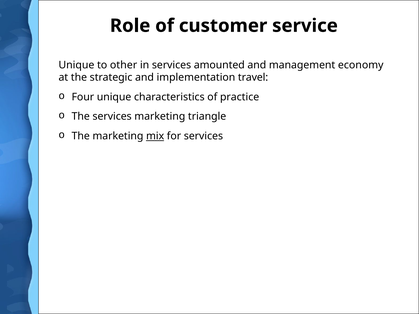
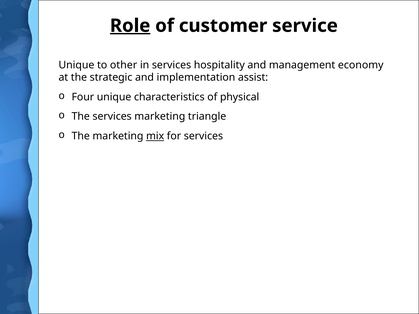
Role underline: none -> present
amounted: amounted -> hospitality
travel: travel -> assist
practice: practice -> physical
